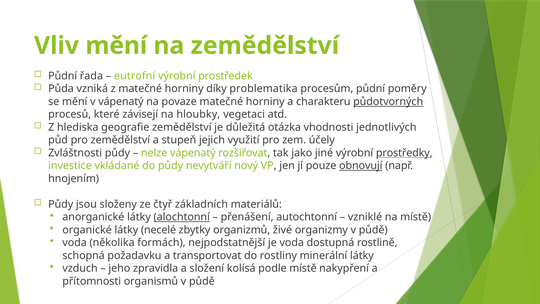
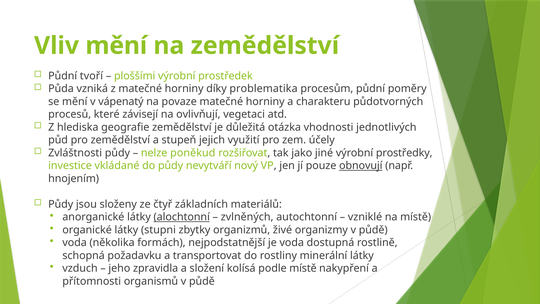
řada: řada -> tvoří
eutrofní: eutrofní -> ploššími
půdotvorných underline: present -> none
hloubky: hloubky -> ovlivňují
nelze vápenatý: vápenatý -> poněkud
prostředky underline: present -> none
přenášení: přenášení -> zvlněných
necelé: necelé -> stupni
